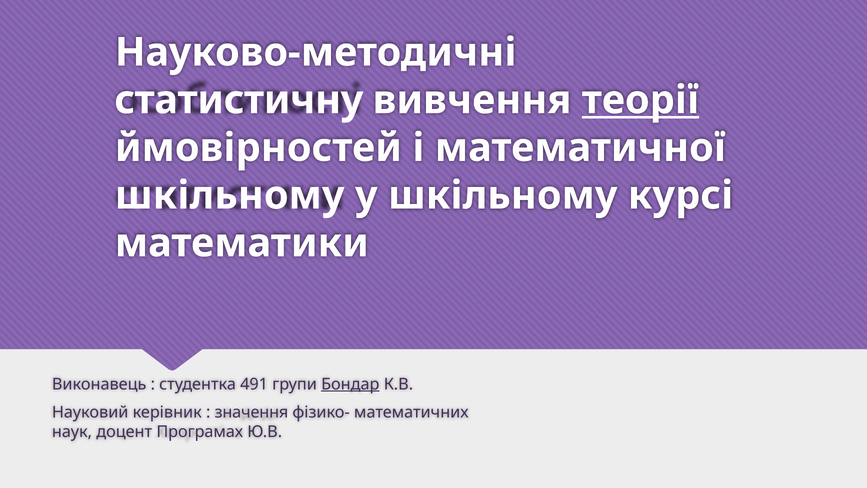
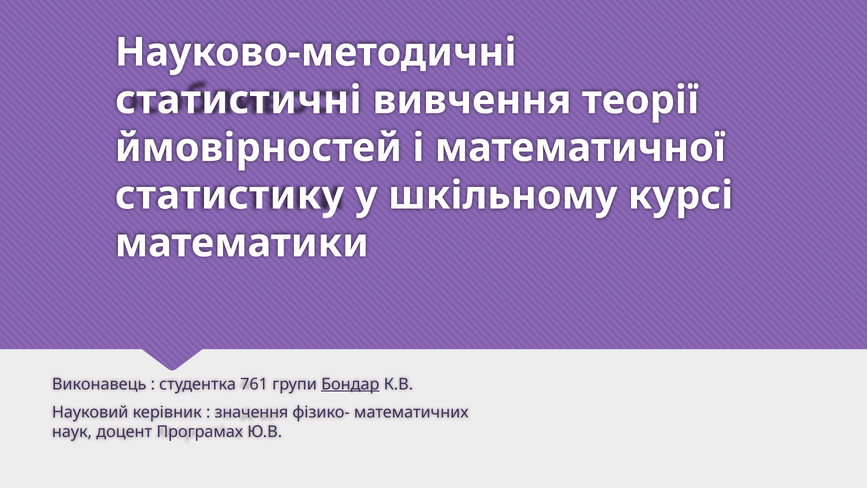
статистичну: статистичну -> статистичні
теорії underline: present -> none
шкільному at (230, 195): шкільному -> статистику
491: 491 -> 761
